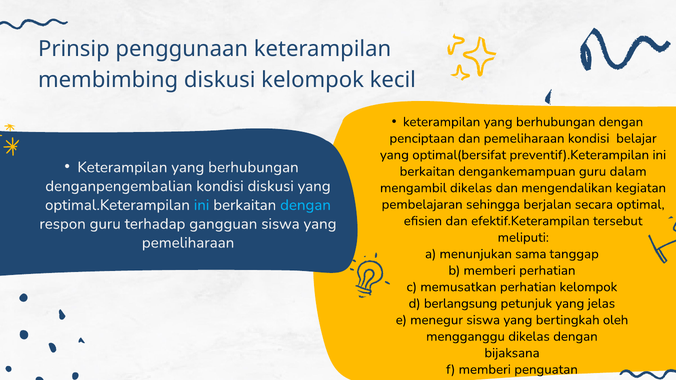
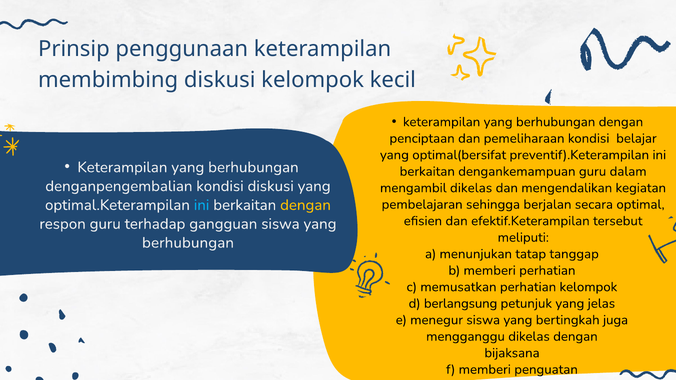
dengan at (306, 205) colour: light blue -> yellow
pemeliharaan at (188, 243): pemeliharaan -> berhubungan
sama: sama -> tatap
oleh: oleh -> juga
